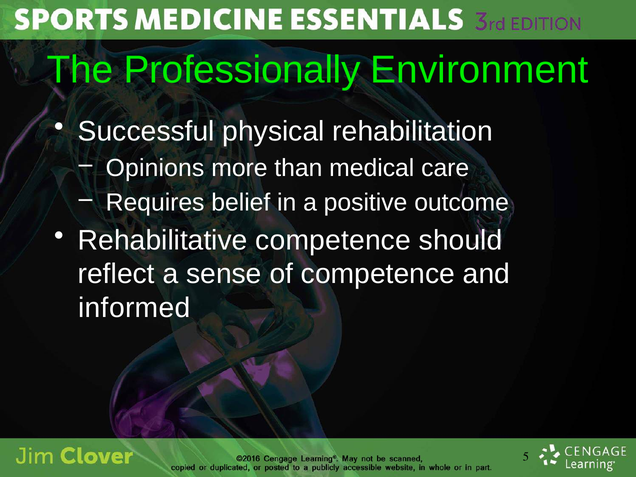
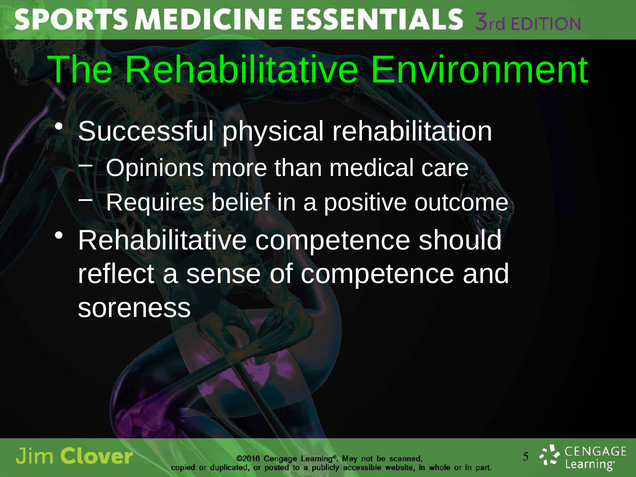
The Professionally: Professionally -> Rehabilitative
informed: informed -> soreness
